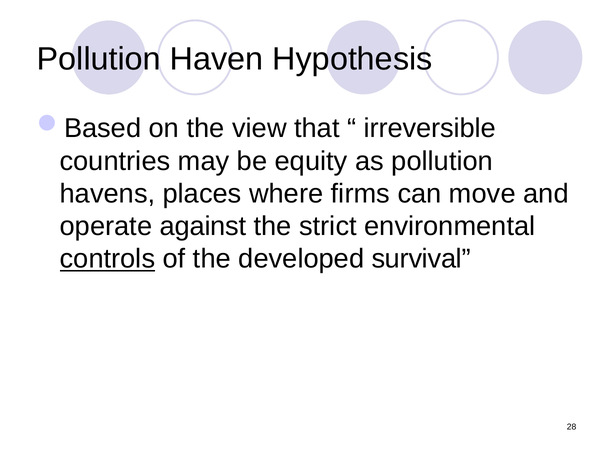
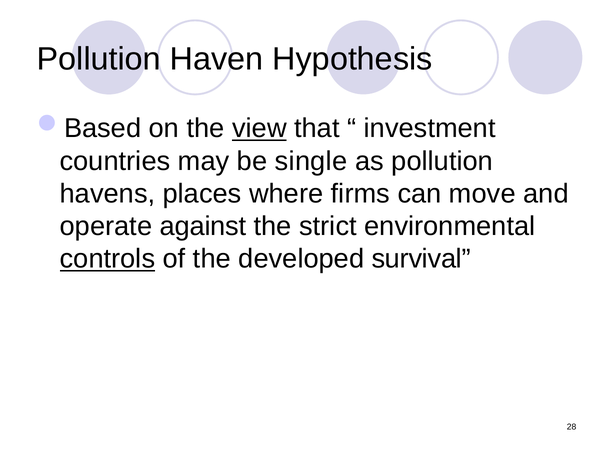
view underline: none -> present
irreversible: irreversible -> investment
equity: equity -> single
